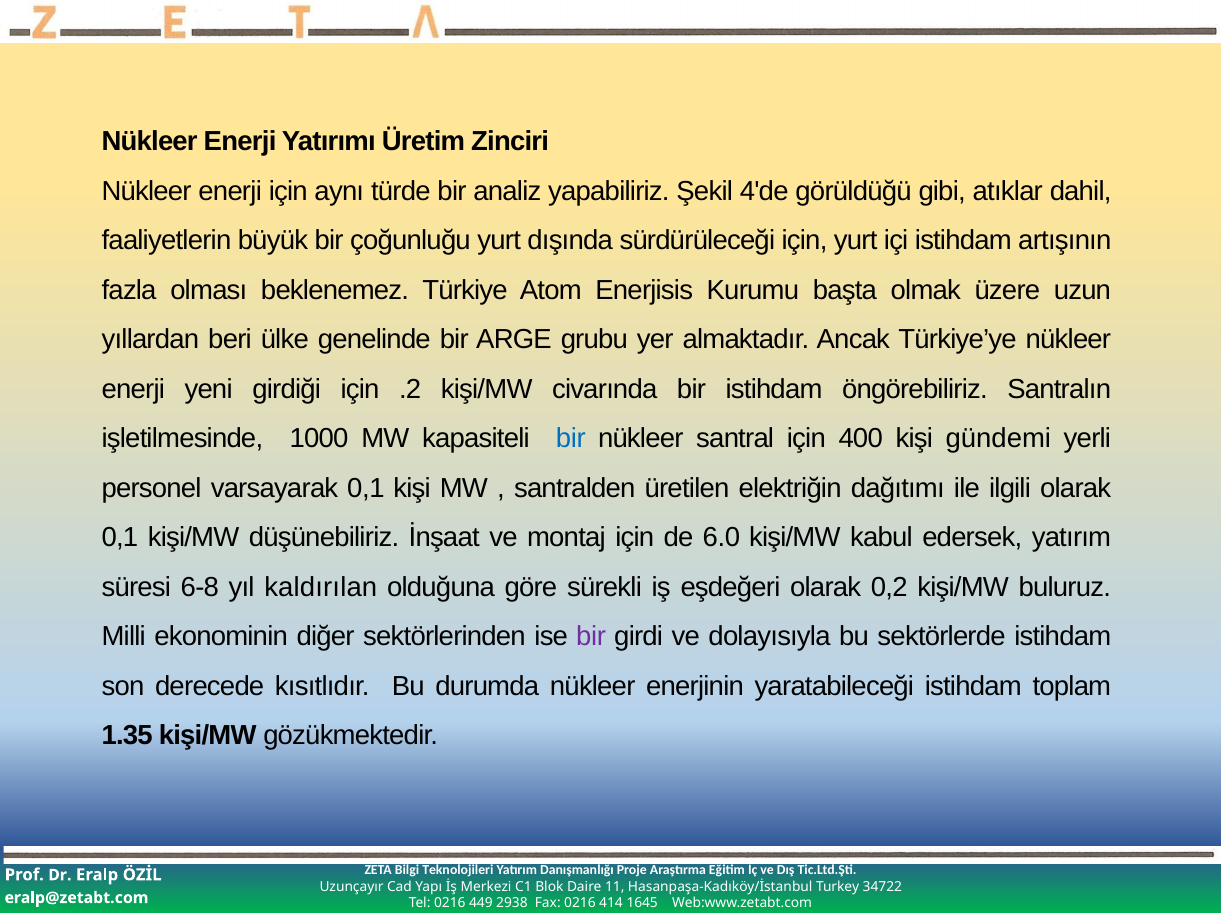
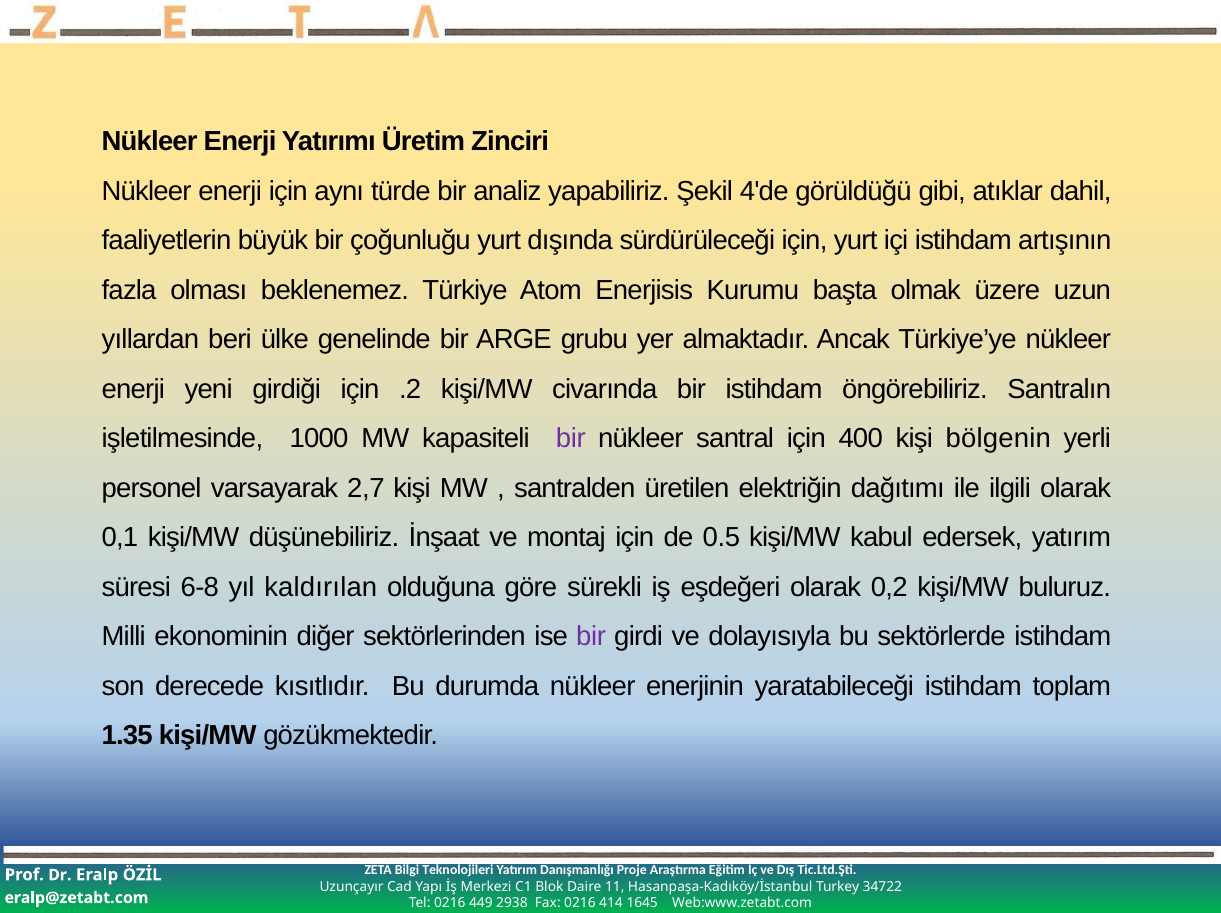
bir at (571, 439) colour: blue -> purple
gündemi: gündemi -> bölgenin
varsayarak 0,1: 0,1 -> 2,7
6.0: 6.0 -> 0.5
